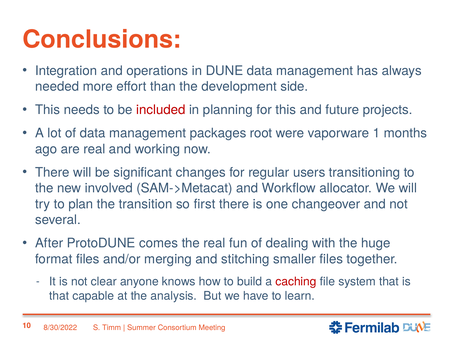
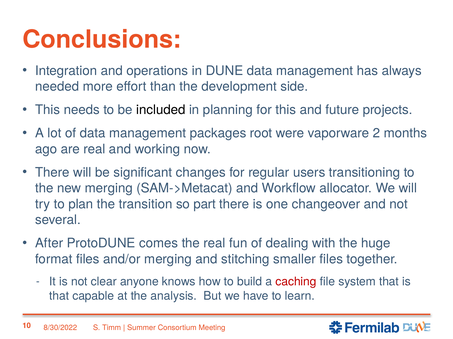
included colour: red -> black
1: 1 -> 2
new involved: involved -> merging
first: first -> part
